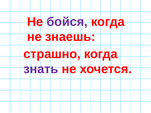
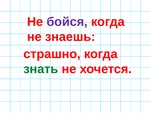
знать colour: purple -> green
